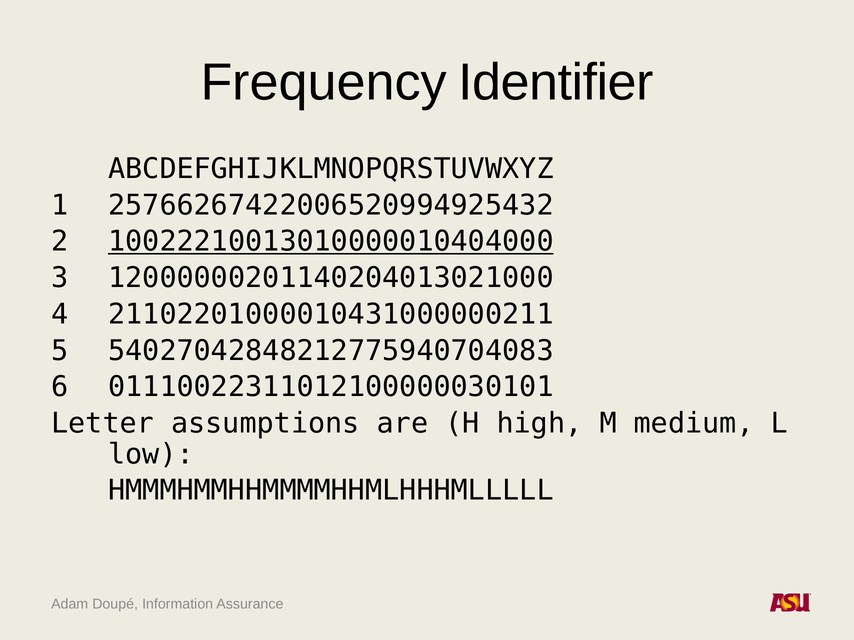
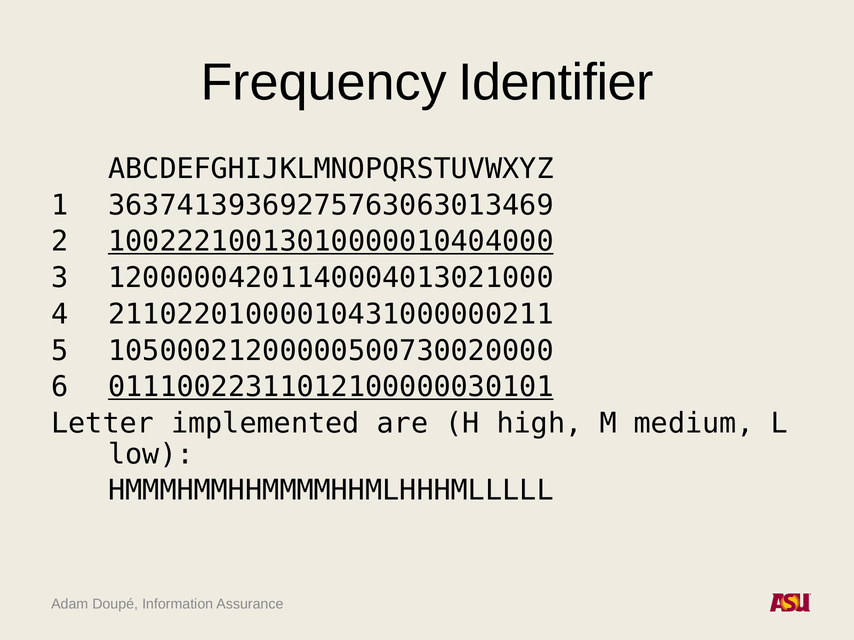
25766267422006520994925432: 25766267422006520994925432 -> 36374139369275763063013469
12000000201140204013021000: 12000000201140204013021000 -> 12000004201140004013021000
54027042848212775940704083: 54027042848212775940704083 -> 10500021200000500730020000
01110022311012100000030101 underline: none -> present
assumptions: assumptions -> implemented
